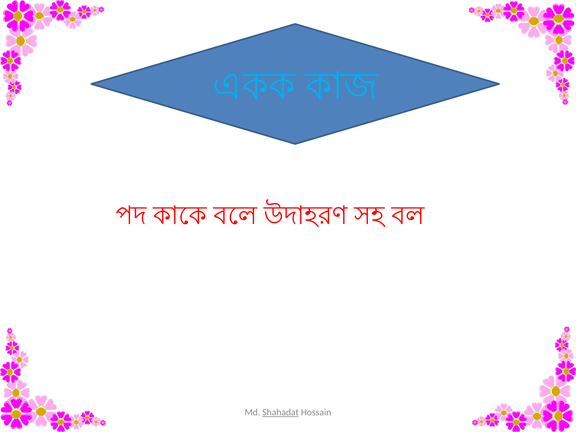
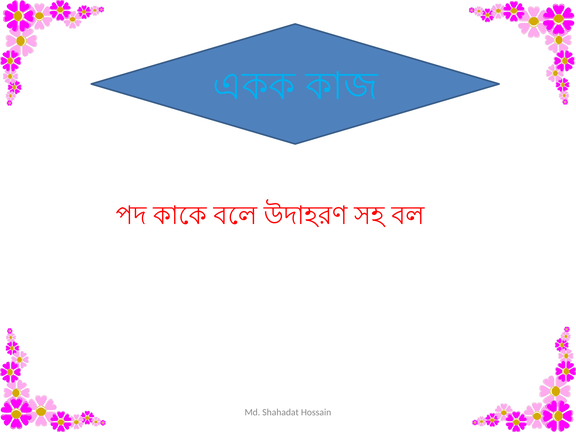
Shahadat underline: present -> none
